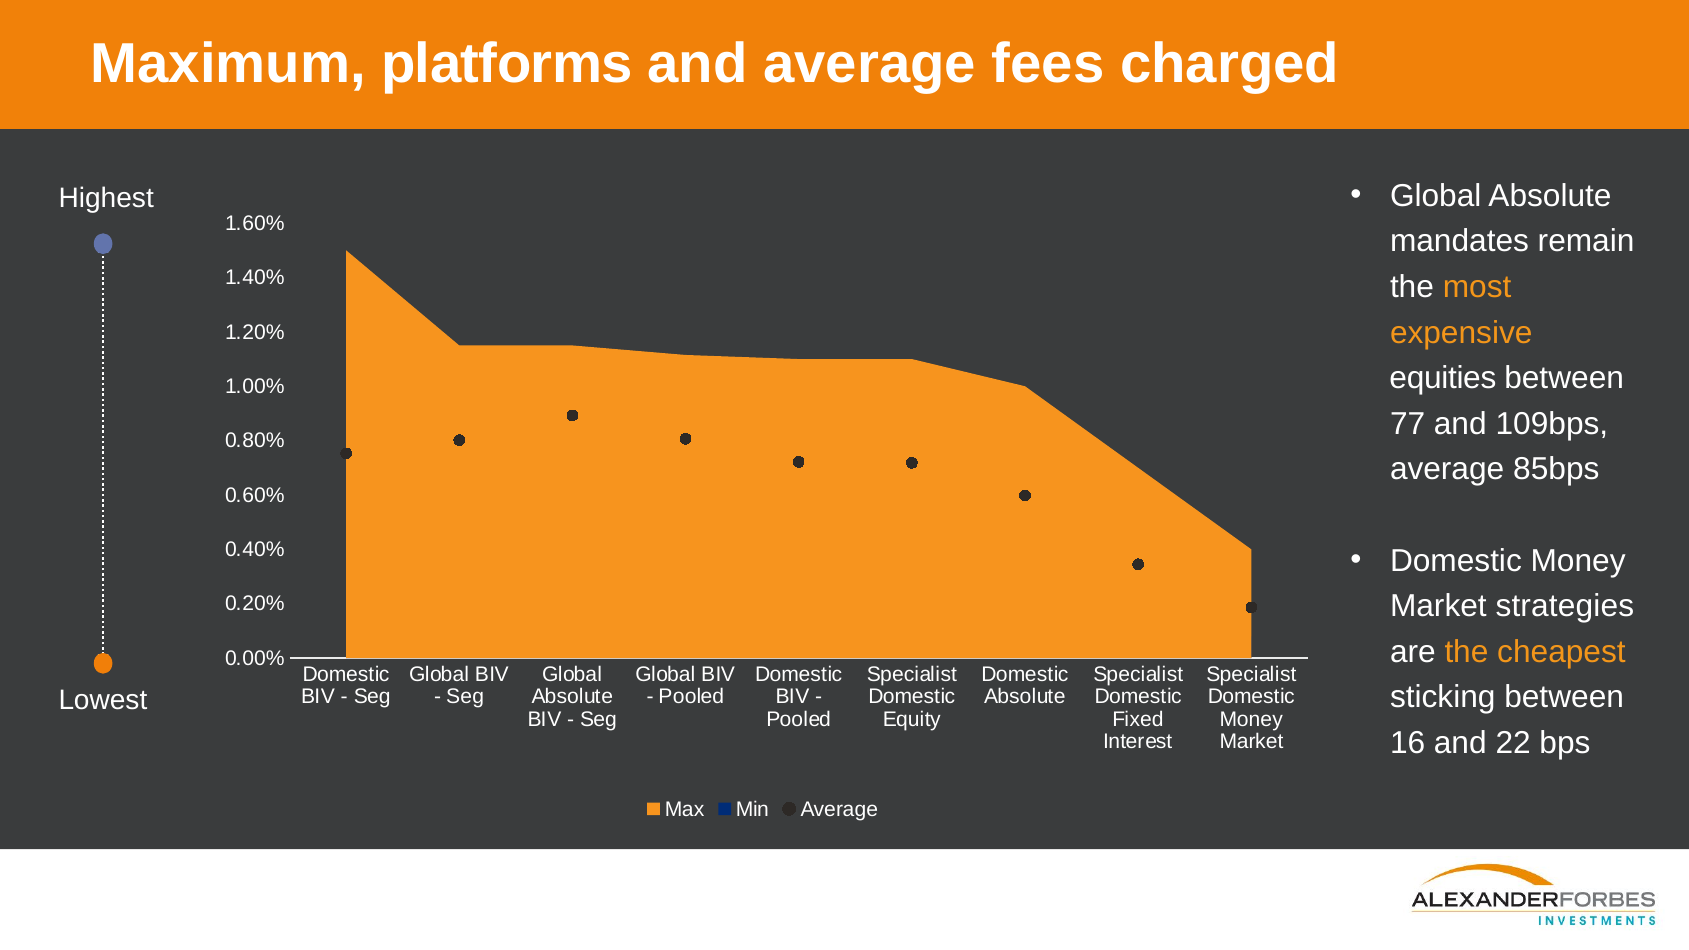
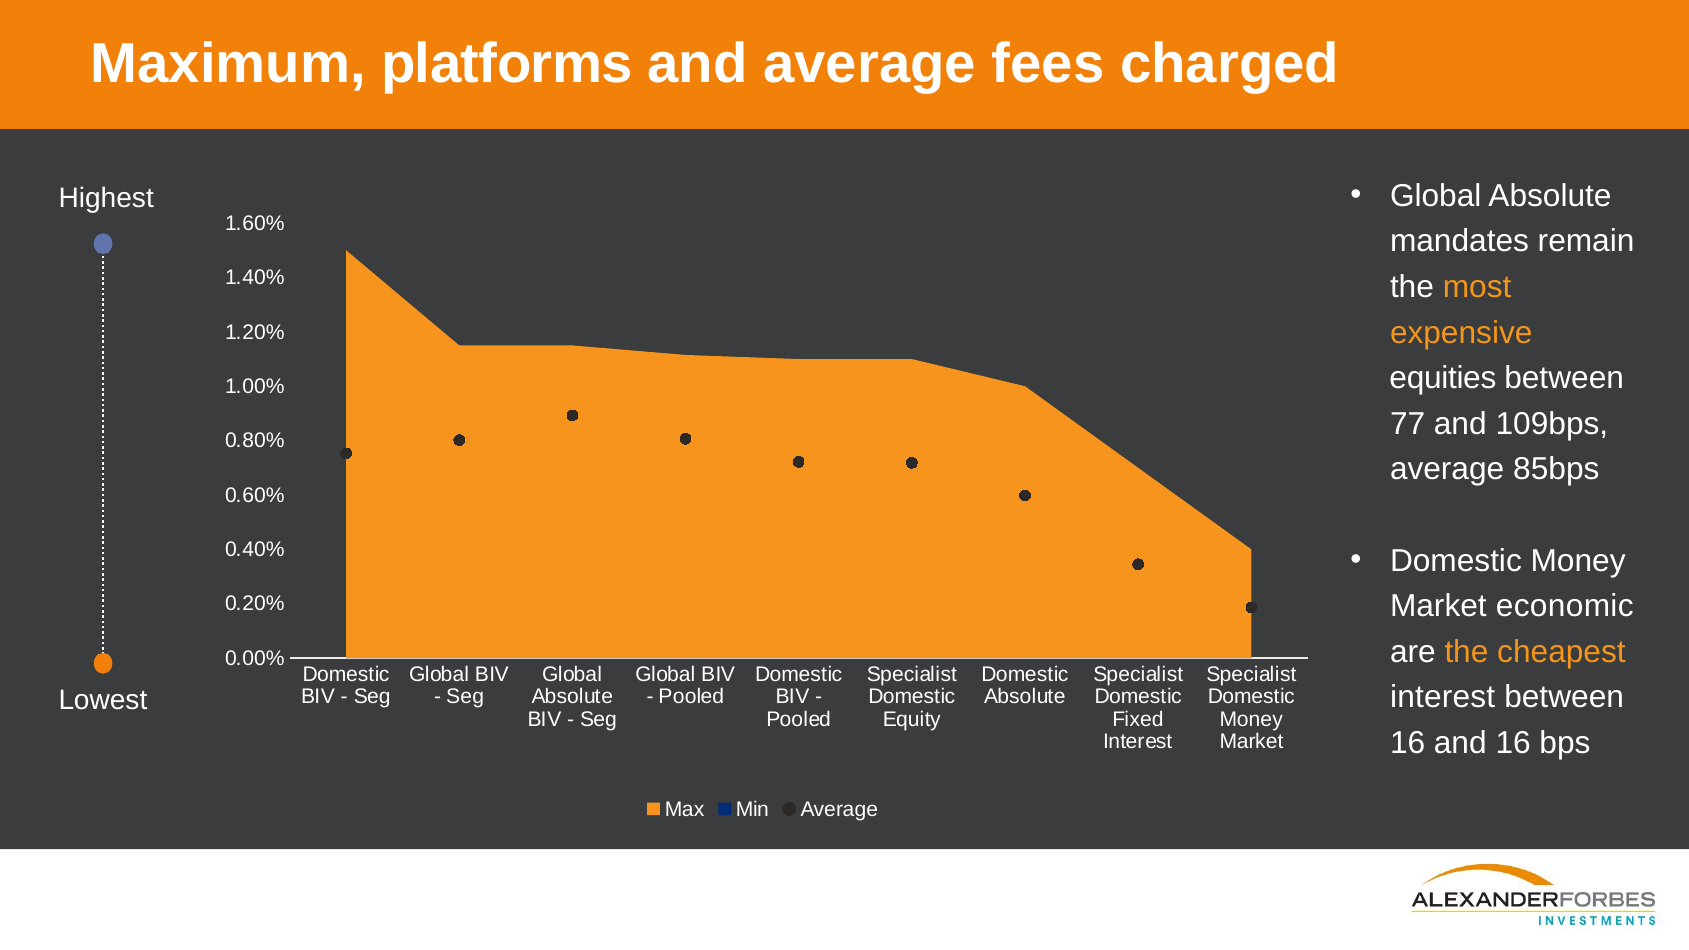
strategies: strategies -> economic
sticking at (1443, 697): sticking -> interest
and 22: 22 -> 16
